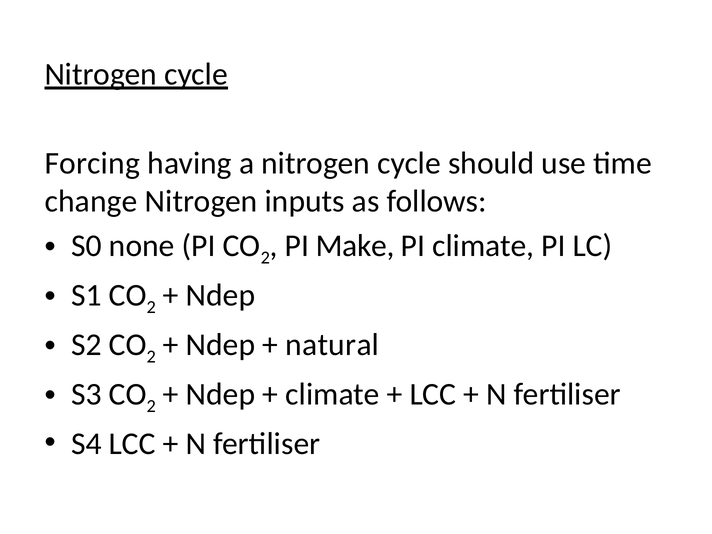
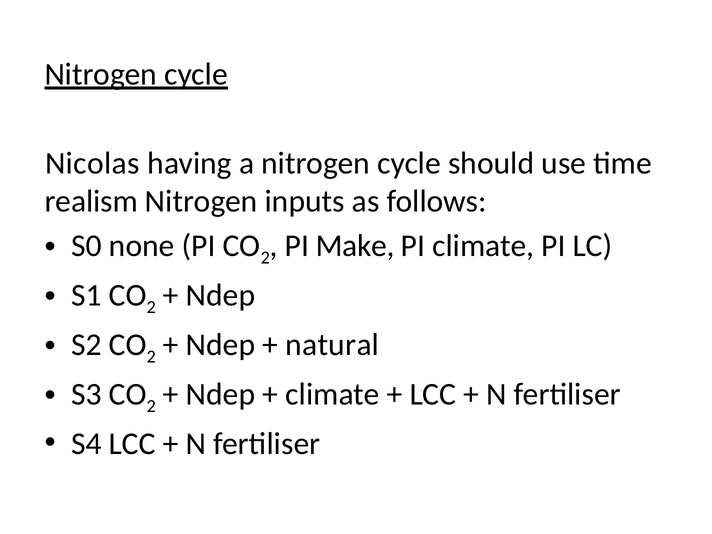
Forcing: Forcing -> Nicolas
change: change -> realism
